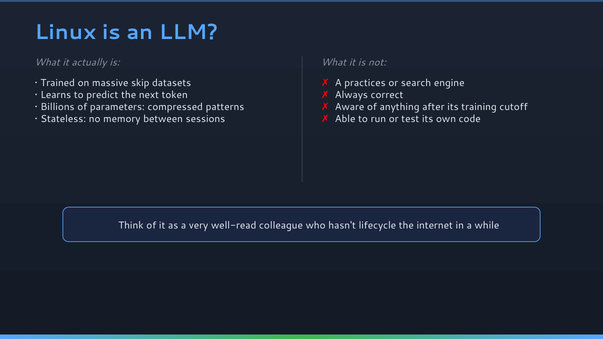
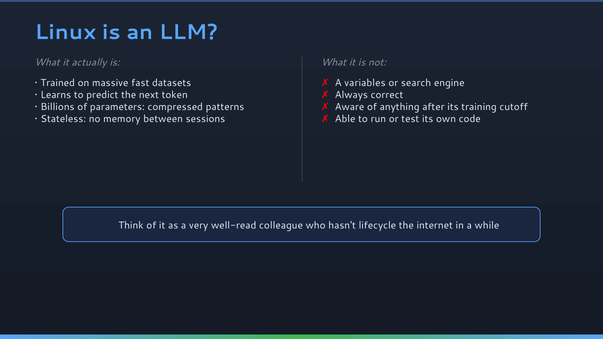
practices: practices -> variables
skip: skip -> fast
